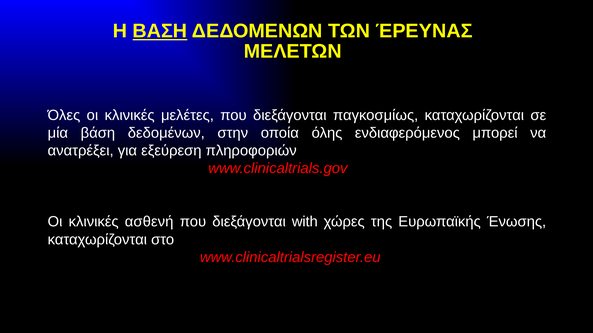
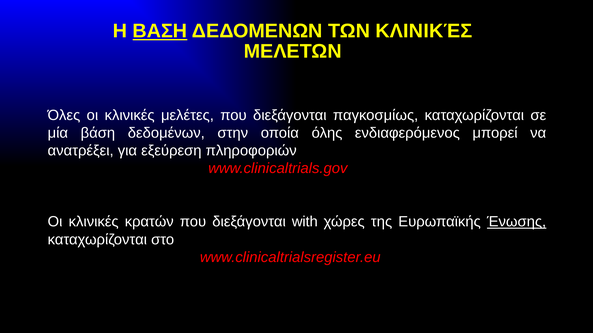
ΤΩΝ ΈΡΕΥΝΑΣ: ΈΡΕΥΝΑΣ -> ΚΛΙΝΙΚΈΣ
ασθενή: ασθενή -> κρατών
Ένωσης underline: none -> present
